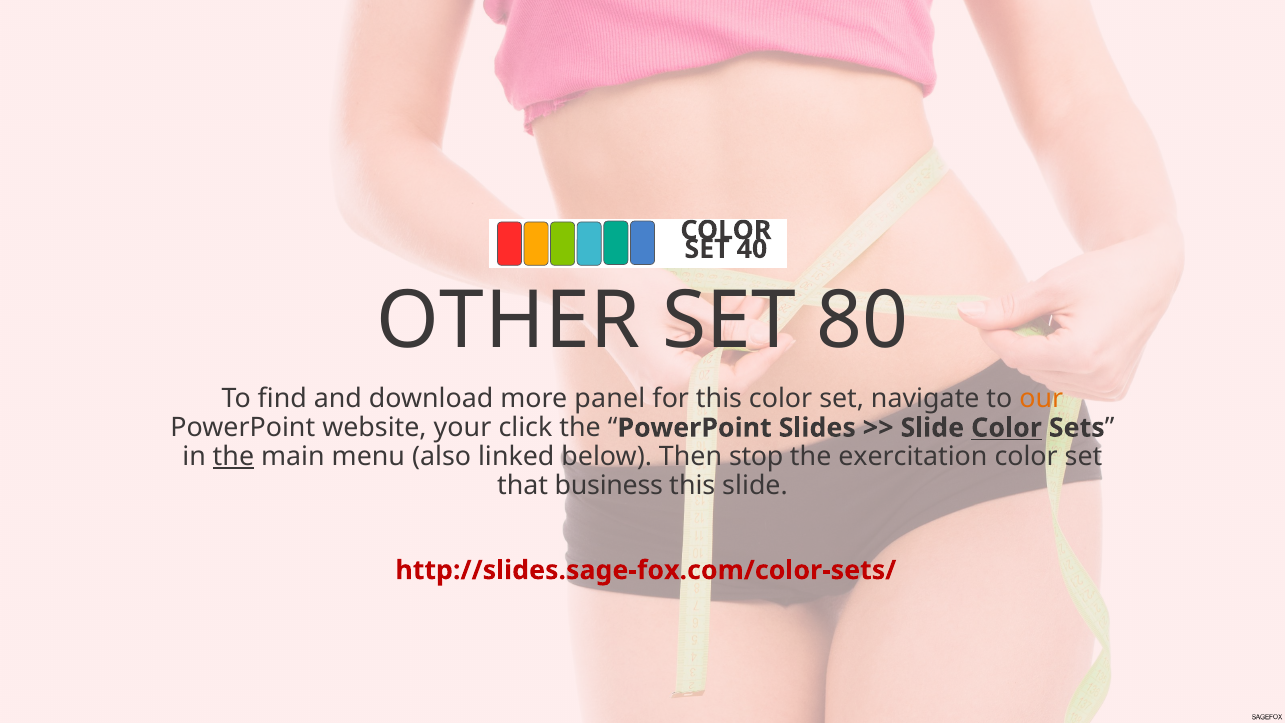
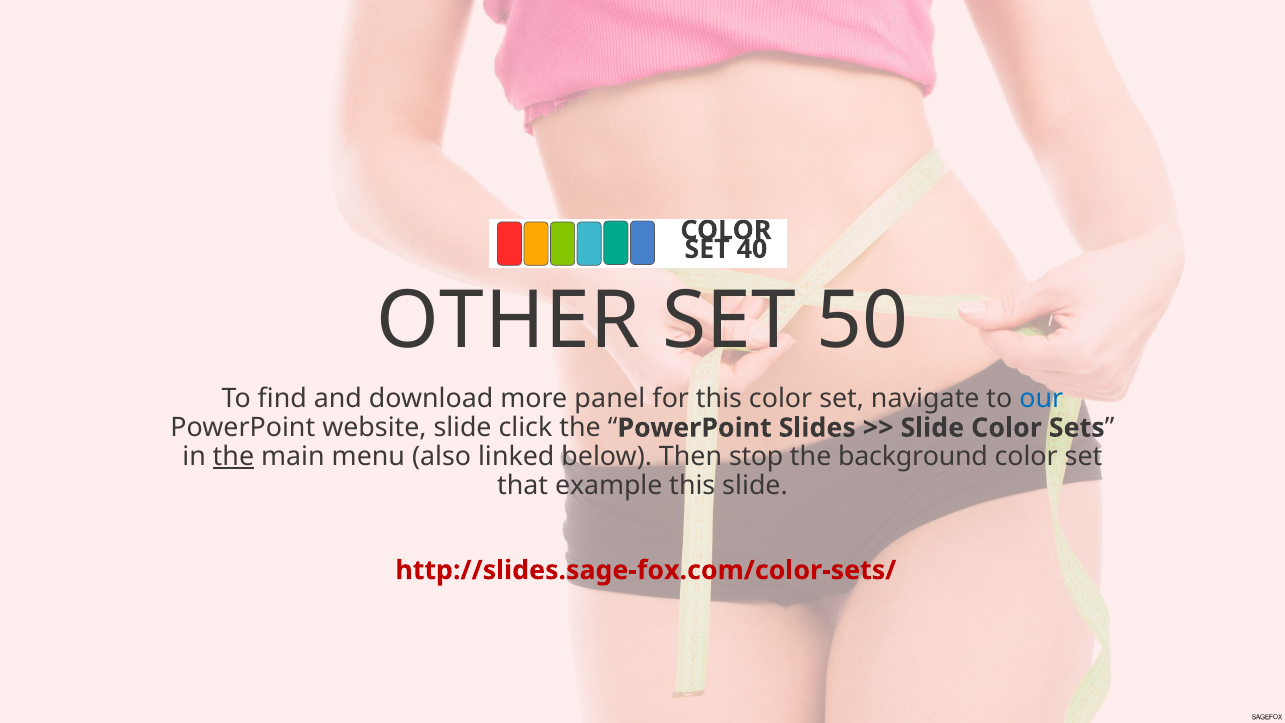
80: 80 -> 50
our colour: orange -> blue
website your: your -> slide
Color at (1006, 428) underline: present -> none
exercitation: exercitation -> background
business: business -> example
